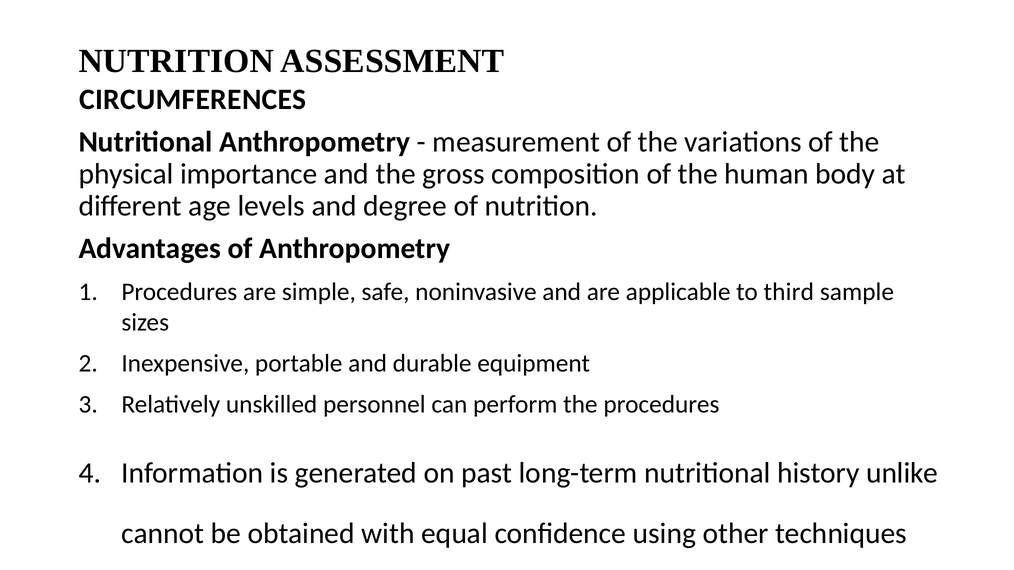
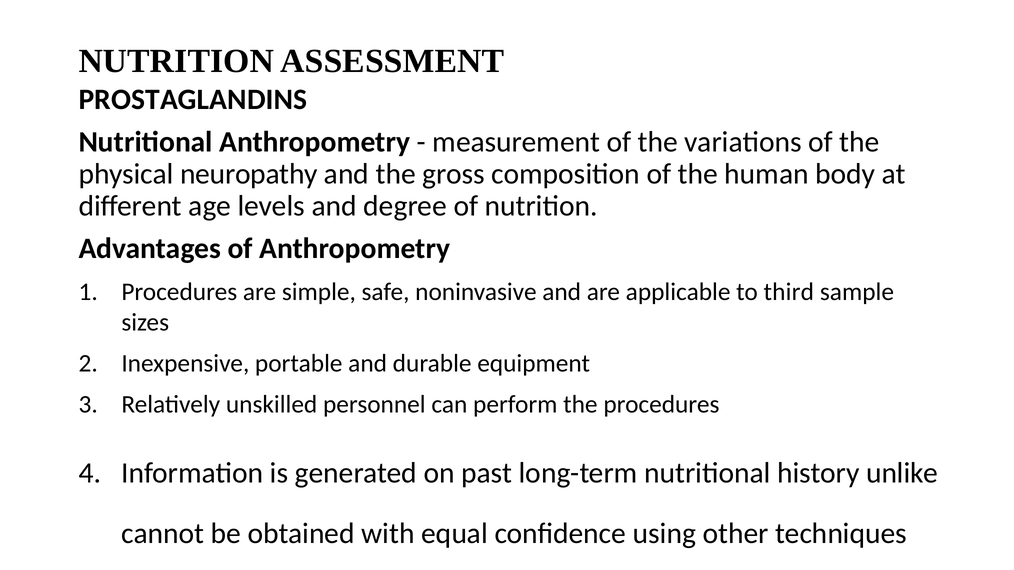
CIRCUMFERENCES: CIRCUMFERENCES -> PROSTAGLANDINS
importance: importance -> neuropathy
